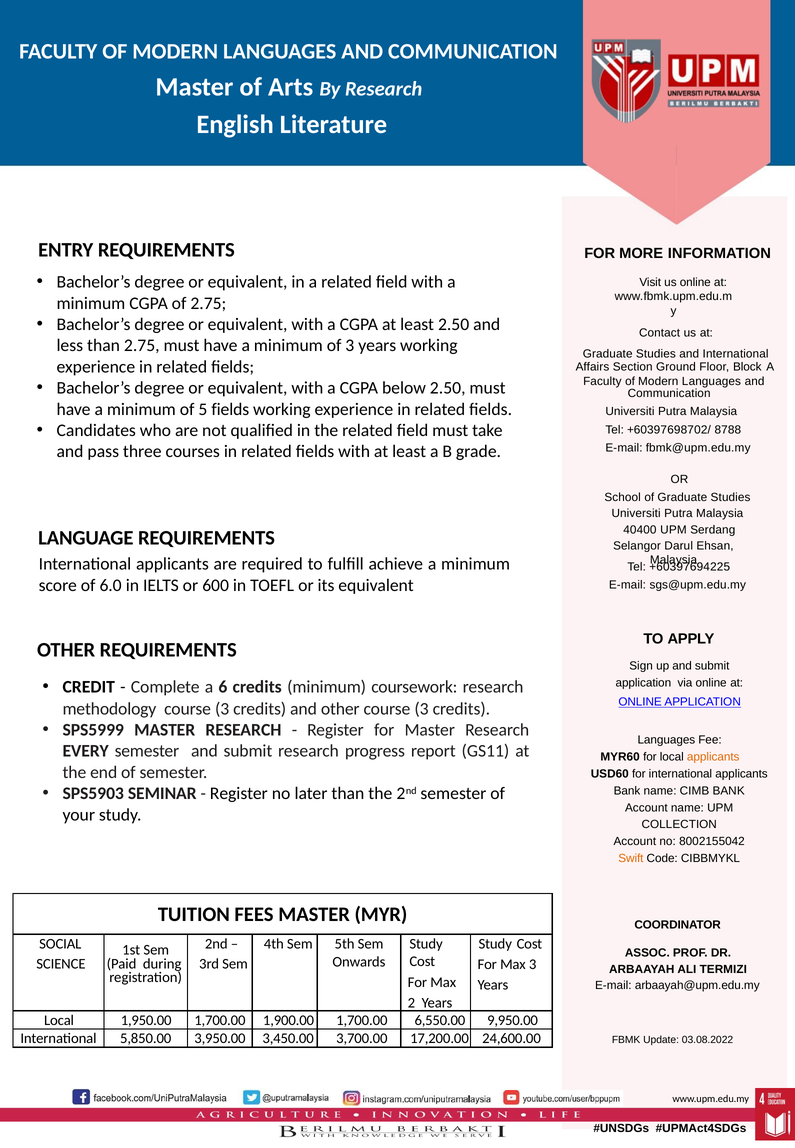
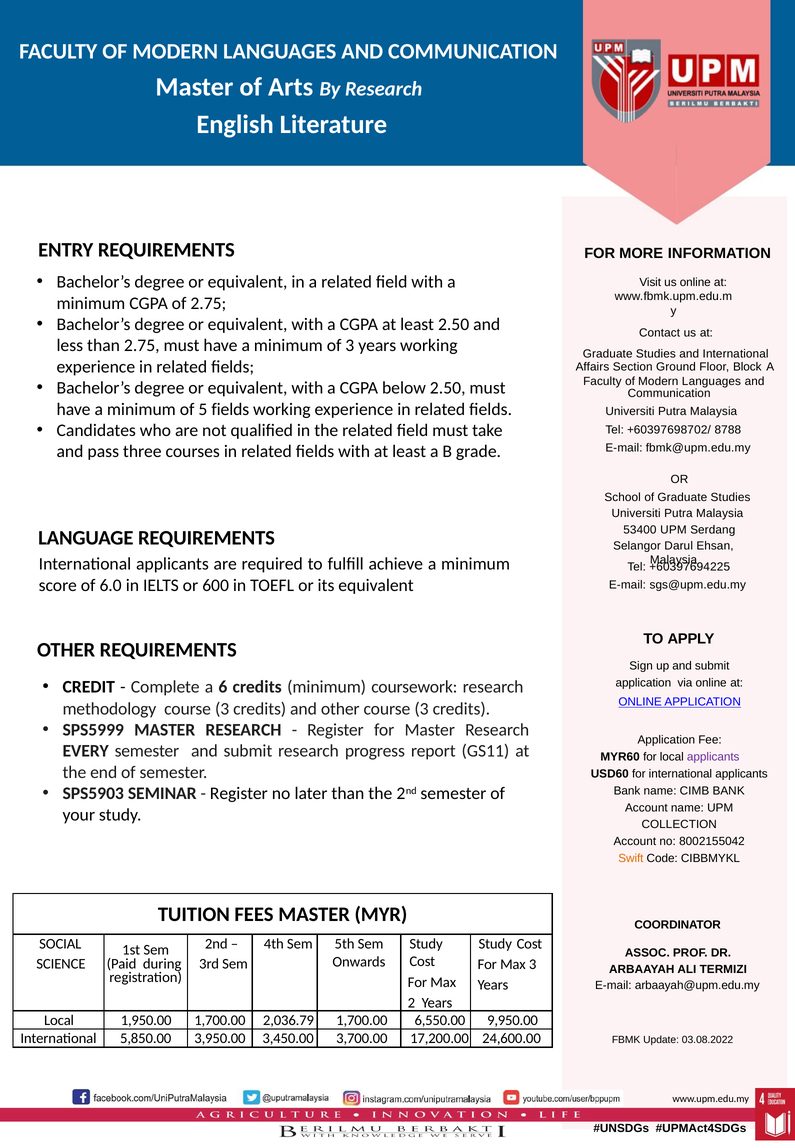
40400: 40400 -> 53400
Languages at (666, 740): Languages -> Application
applicants at (713, 757) colour: orange -> purple
1,900.00: 1,900.00 -> 2,036.79
